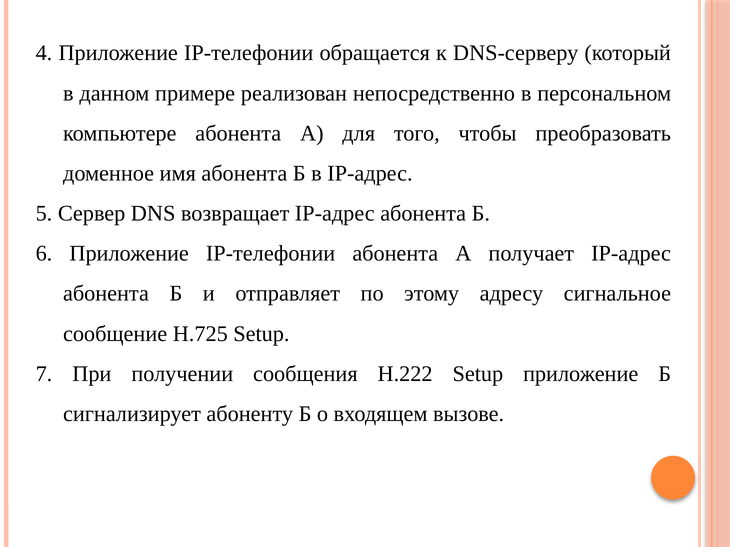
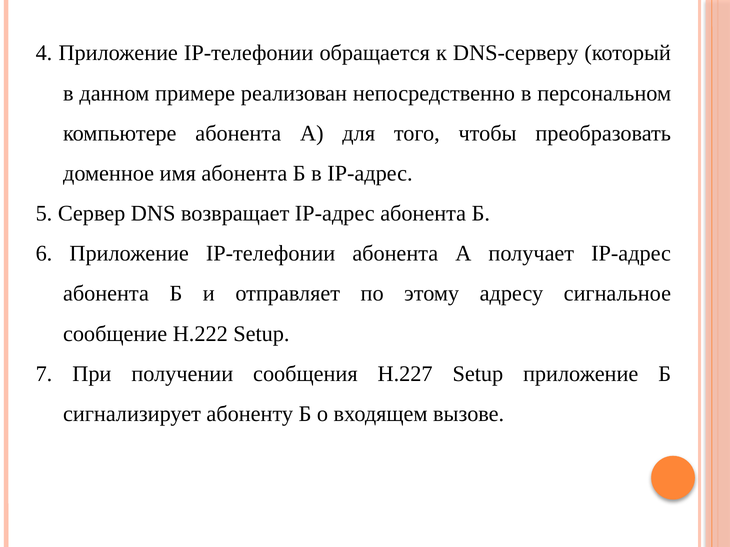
Н.725: Н.725 -> Н.222
Н.222: Н.222 -> Н.227
